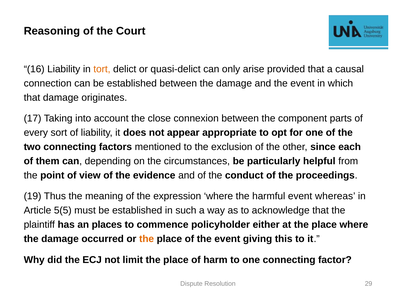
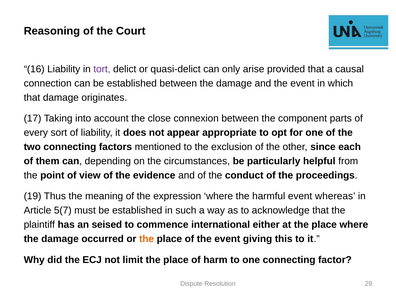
tort colour: orange -> purple
5(5: 5(5 -> 5(7
places: places -> seised
policyholder: policyholder -> international
